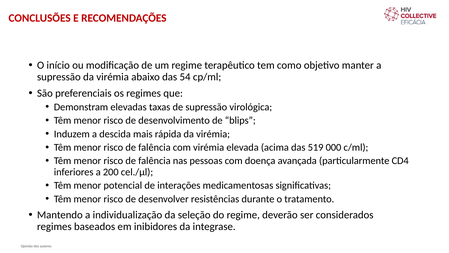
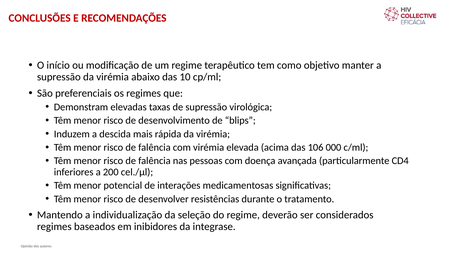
54: 54 -> 10
519: 519 -> 106
